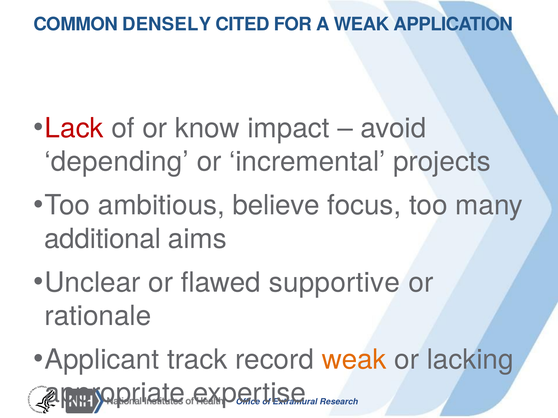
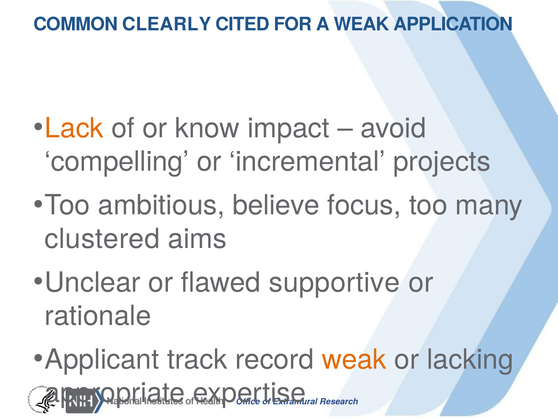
COMMON DENSELY: DENSELY -> CLEARLY
Lack colour: red -> orange
depending: depending -> compelling
additional: additional -> clustered
